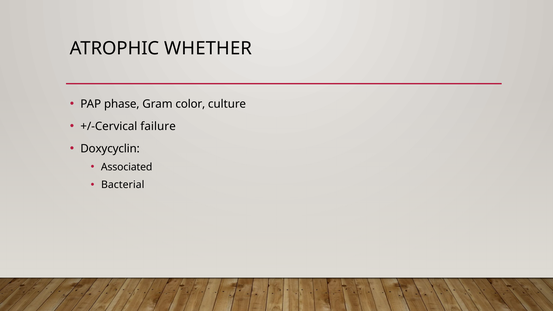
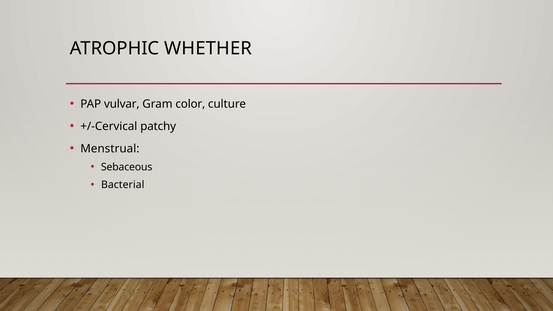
phase: phase -> vulvar
failure: failure -> patchy
Doxycyclin: Doxycyclin -> Menstrual
Associated: Associated -> Sebaceous
